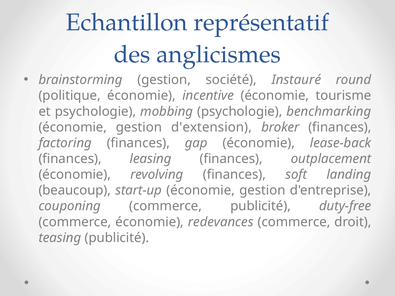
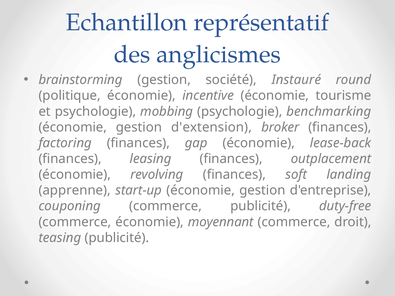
beaucoup: beaucoup -> apprenne
redevances: redevances -> moyennant
